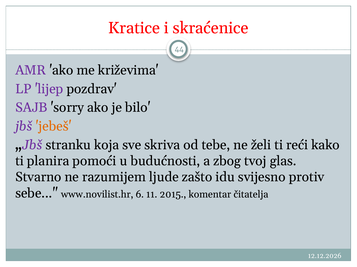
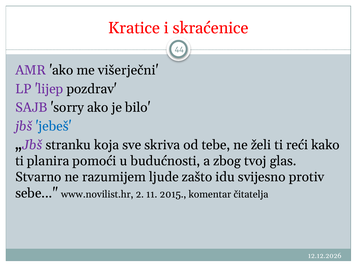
križevima: križevima -> višerječni
jebeš colour: orange -> blue
6: 6 -> 2
